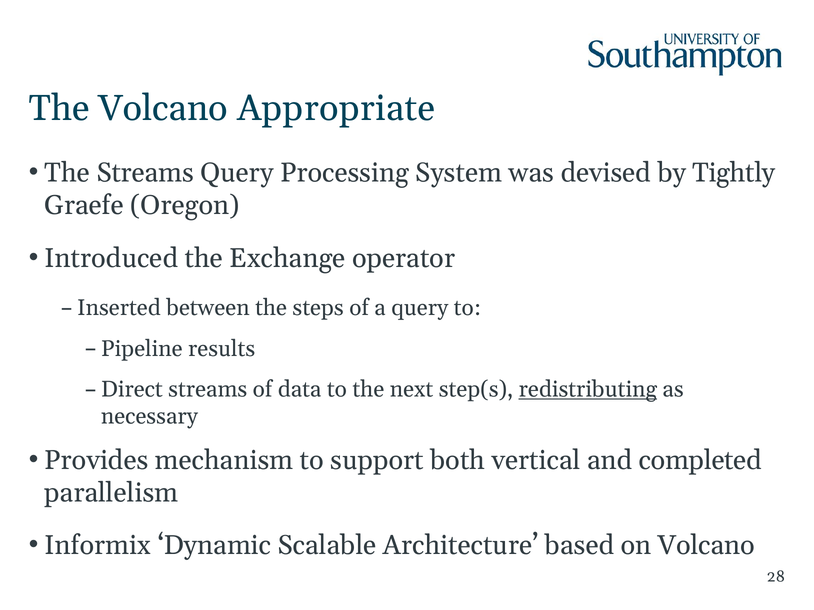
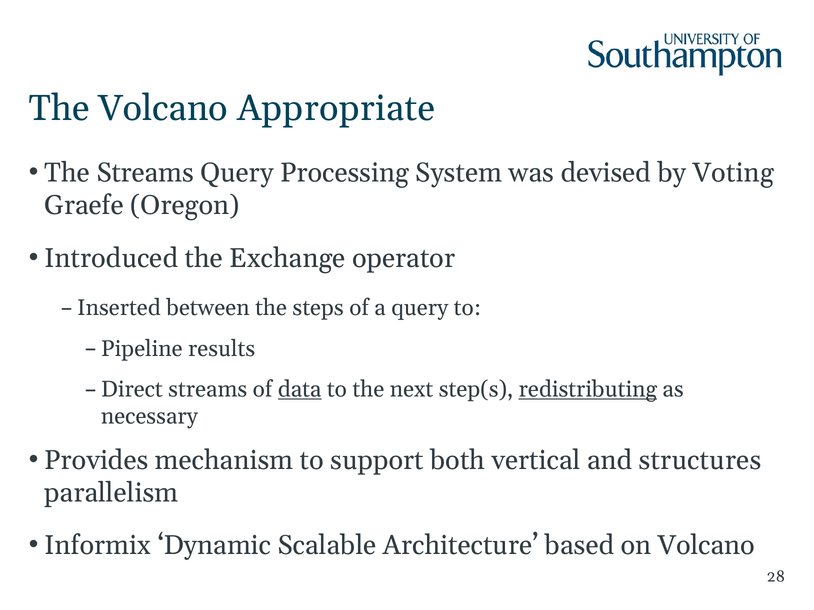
Tightly: Tightly -> Voting
data underline: none -> present
completed: completed -> structures
